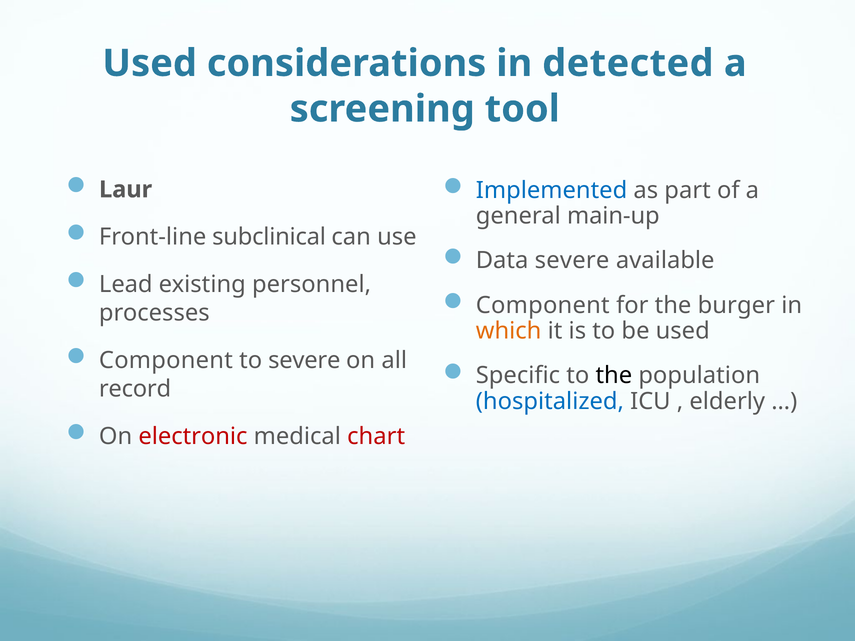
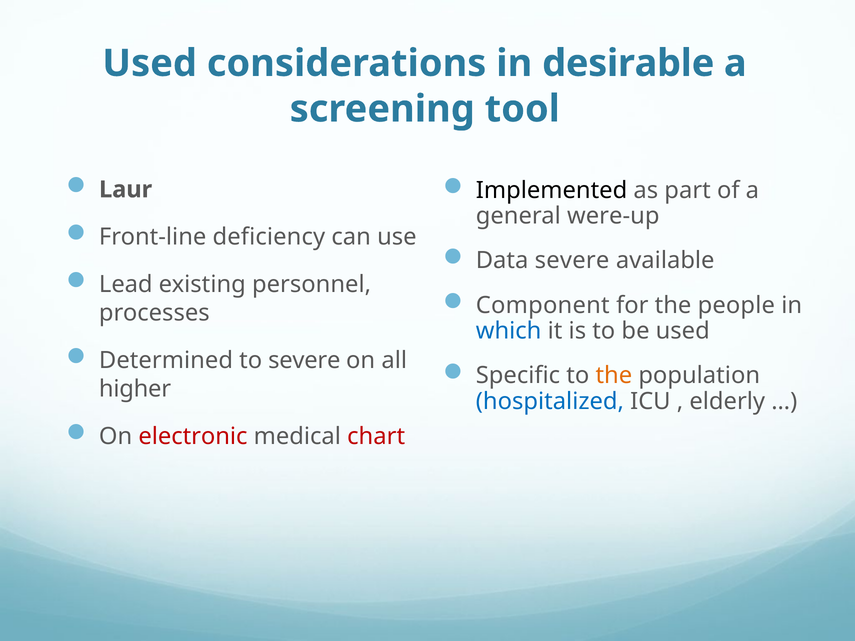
detected: detected -> desirable
Implemented colour: blue -> black
main-up: main-up -> were-up
subclinical: subclinical -> deficiency
burger: burger -> people
which colour: orange -> blue
Component at (166, 361): Component -> Determined
the at (614, 376) colour: black -> orange
record: record -> higher
